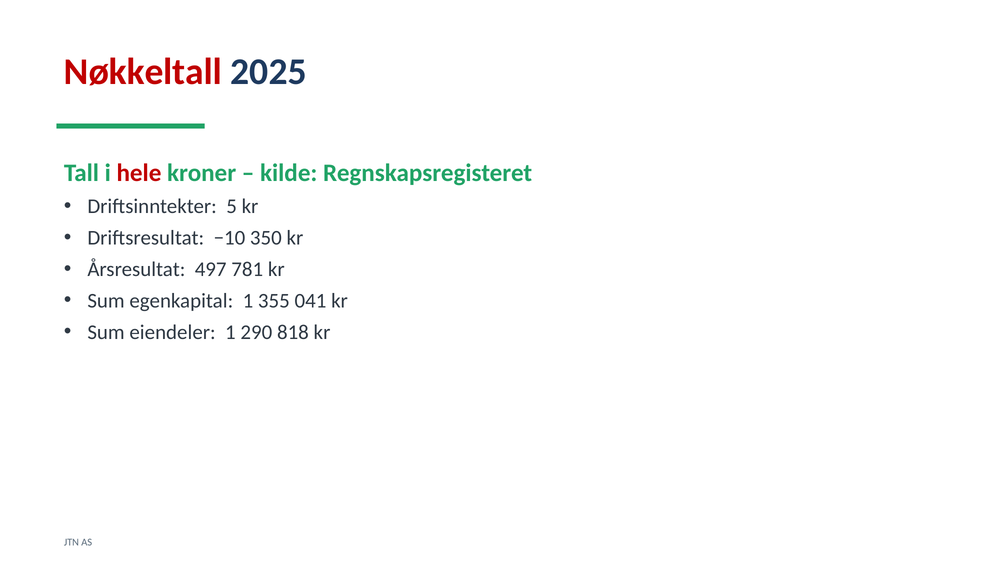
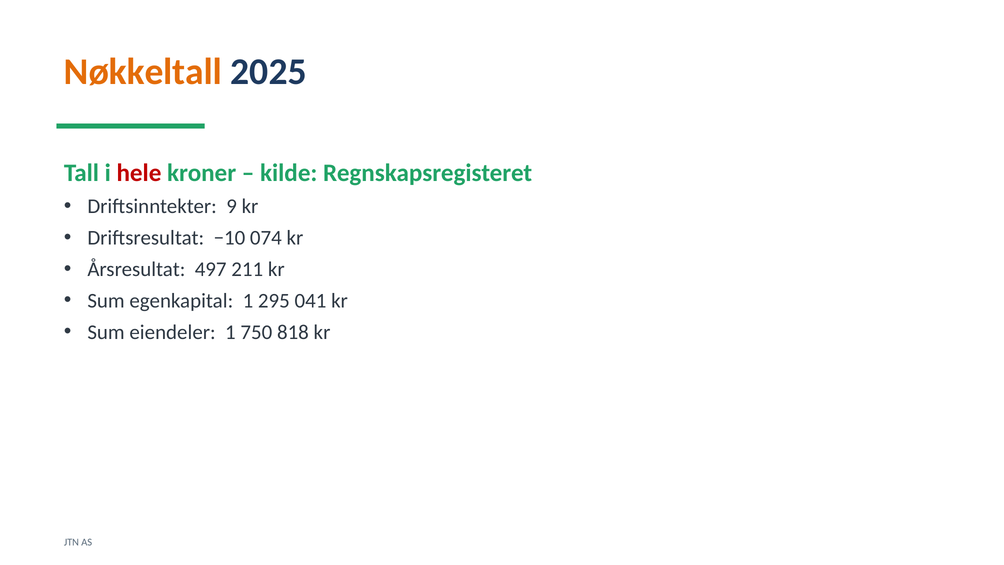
Nøkkeltall colour: red -> orange
5: 5 -> 9
350: 350 -> 074
781: 781 -> 211
355: 355 -> 295
290: 290 -> 750
